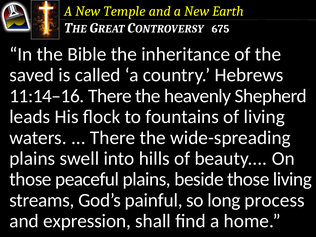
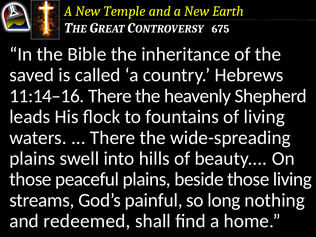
process: process -> nothing
expression: expression -> redeemed
